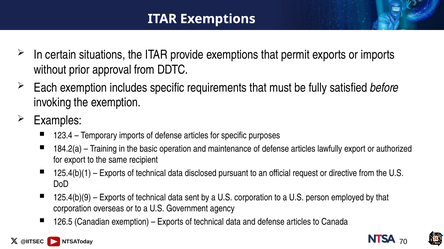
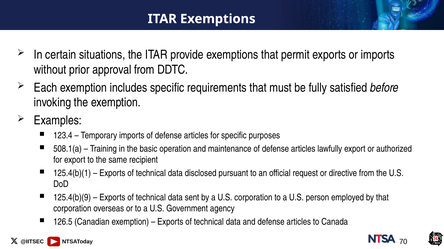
184.2(a: 184.2(a -> 508.1(a
